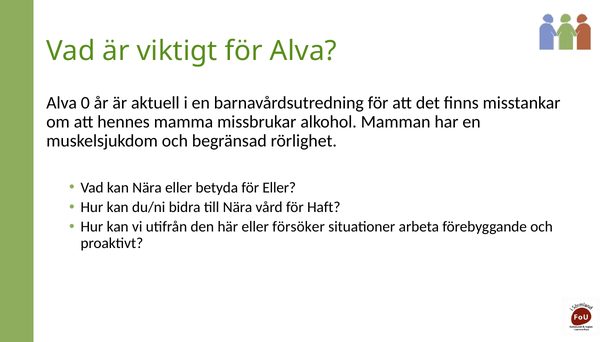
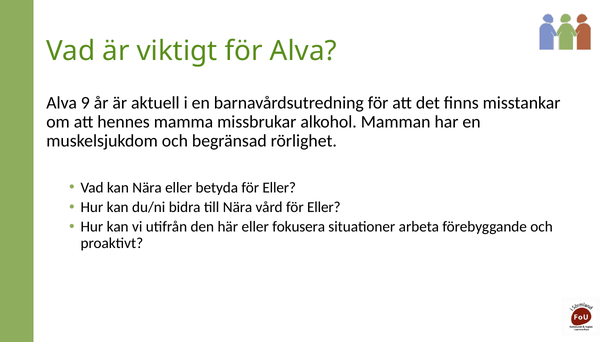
0: 0 -> 9
vård för Haft: Haft -> Eller
försöker: försöker -> fokusera
